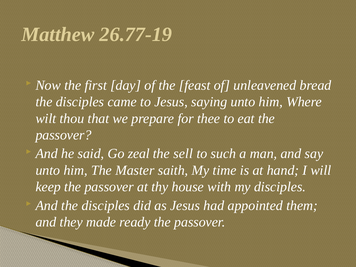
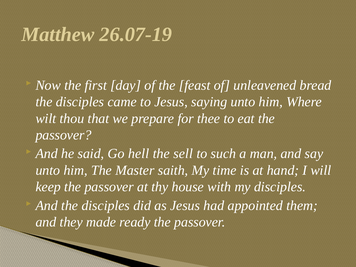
26.77-19: 26.77-19 -> 26.07-19
zeal: zeal -> hell
